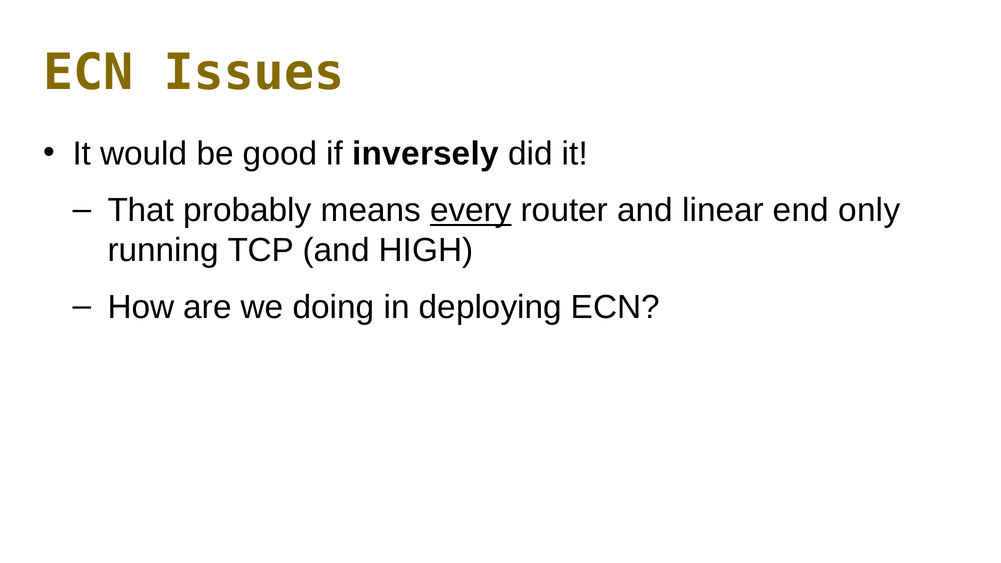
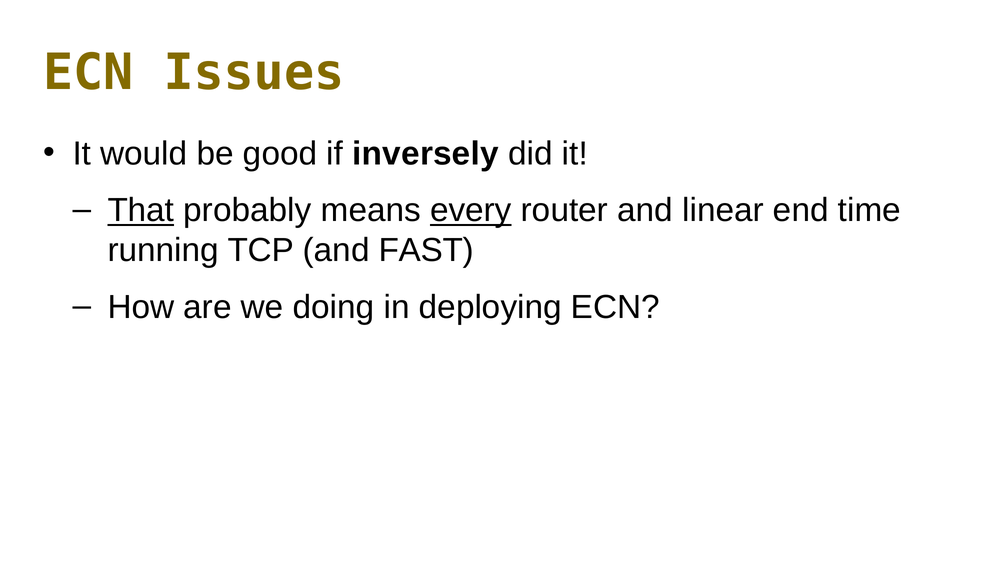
That underline: none -> present
only: only -> time
HIGH: HIGH -> FAST
